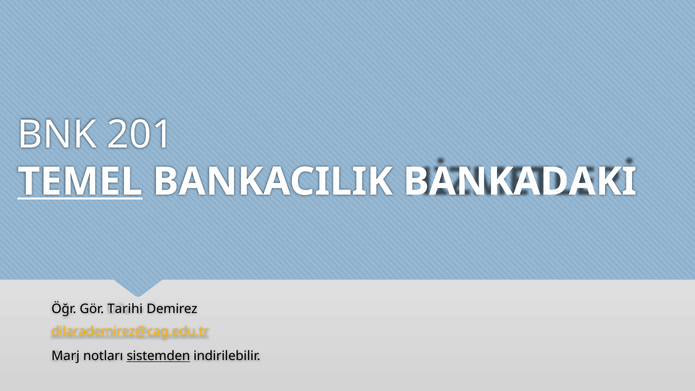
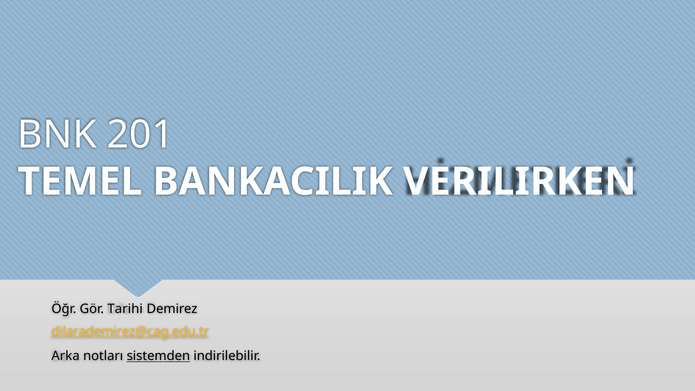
TEMEL underline: present -> none
BANKADAKI: BANKADAKI -> VERILIRKEN
Marj: Marj -> Arka
